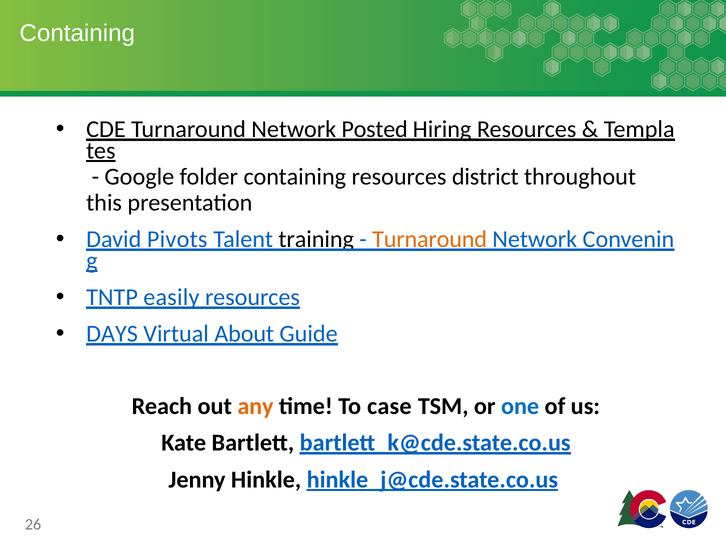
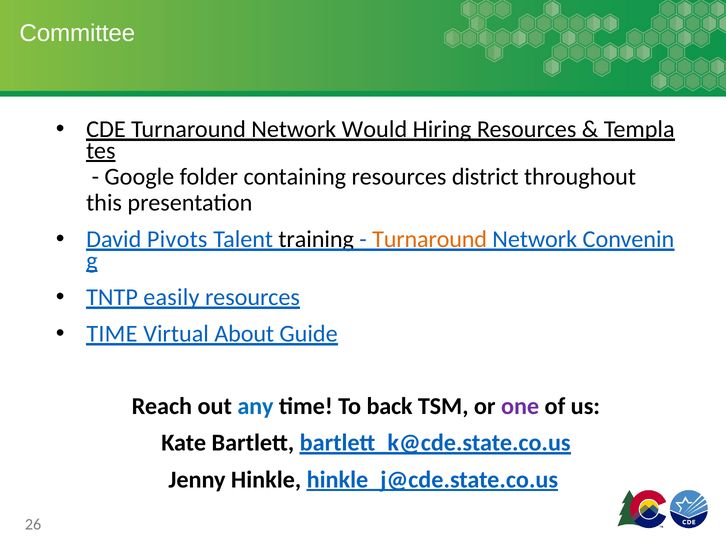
Containing at (77, 33): Containing -> Committee
Posted: Posted -> Would
DAYS at (112, 334): DAYS -> TIME
any colour: orange -> blue
case: case -> back
one colour: blue -> purple
